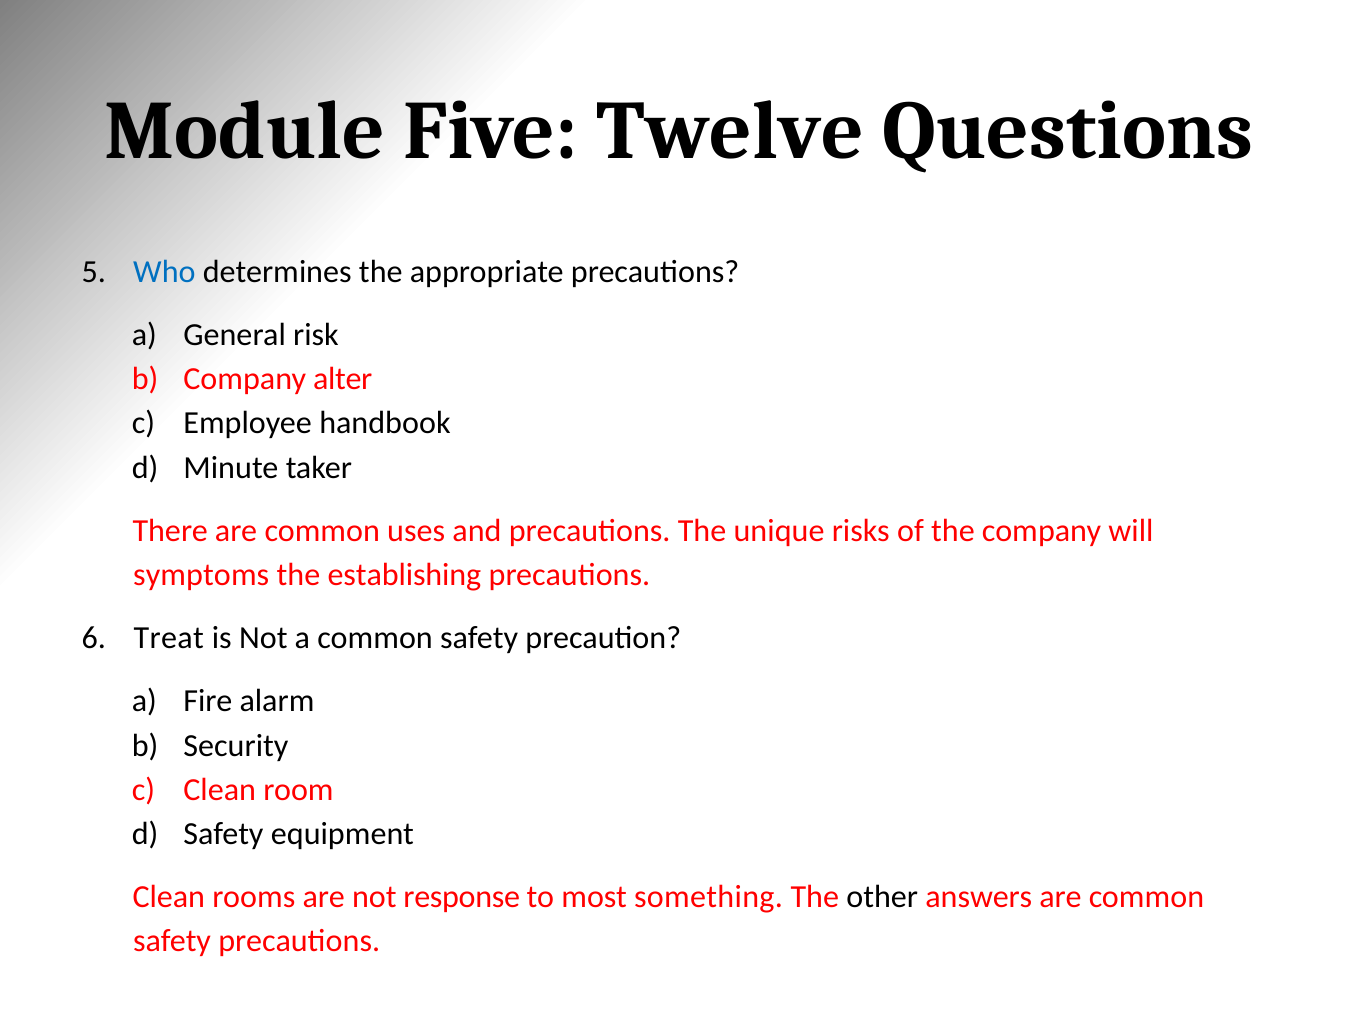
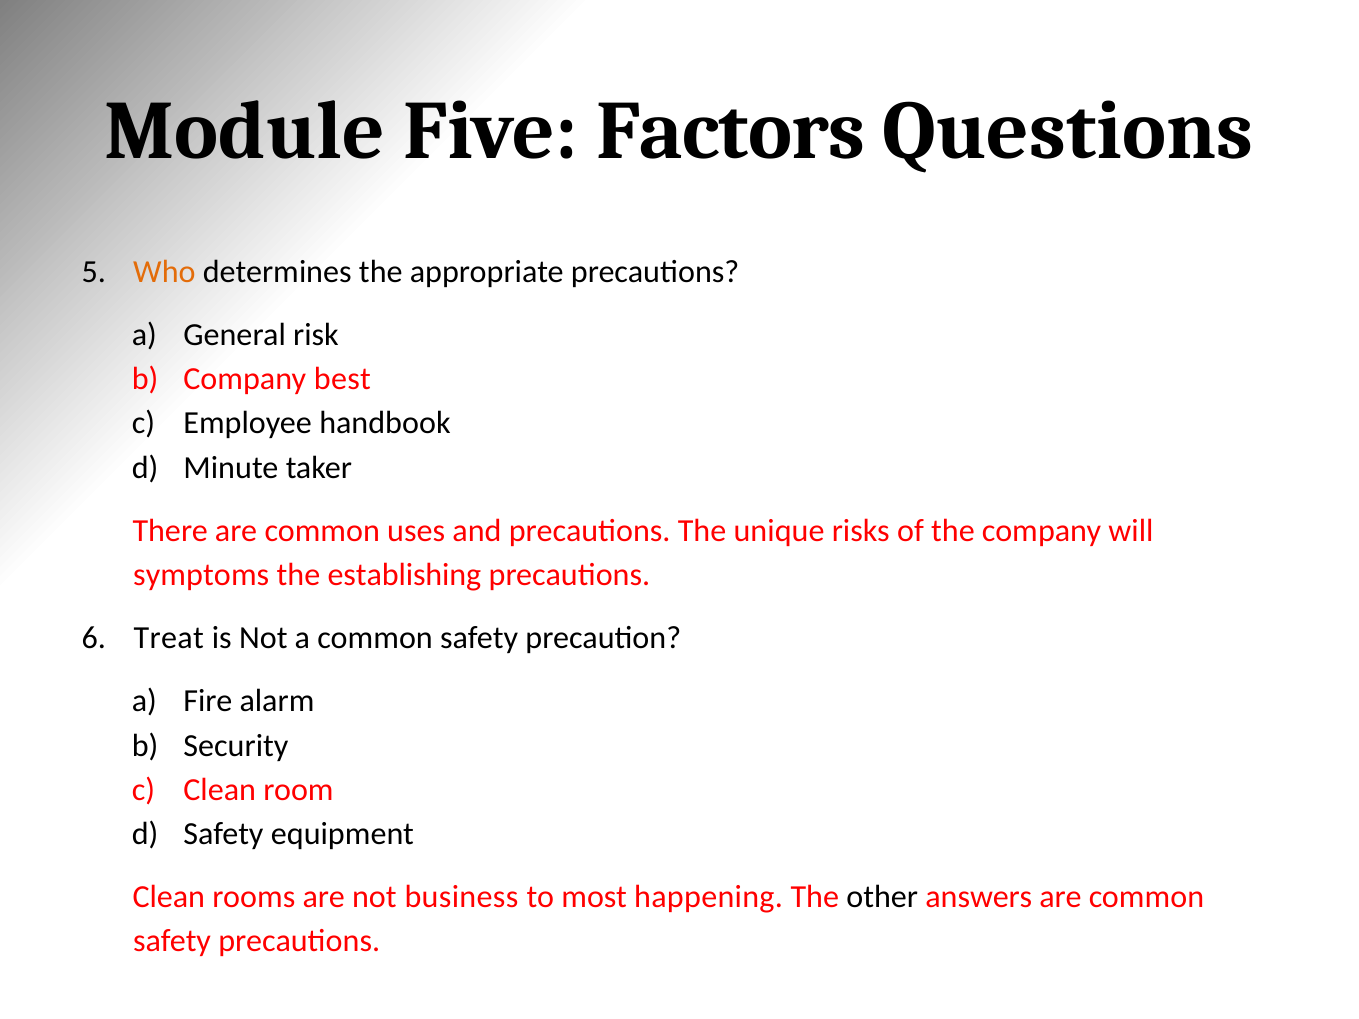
Twelve: Twelve -> Factors
Who colour: blue -> orange
alter: alter -> best
response: response -> business
something: something -> happening
